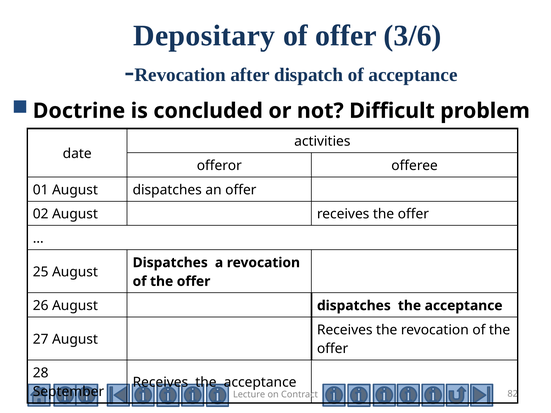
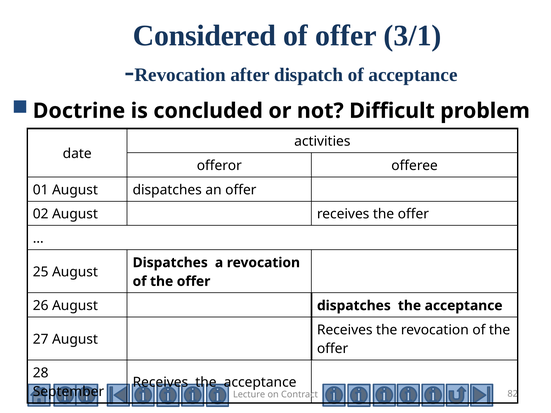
Depositary: Depositary -> Considered
3/6: 3/6 -> 3/1
